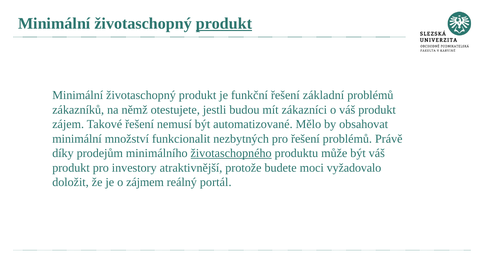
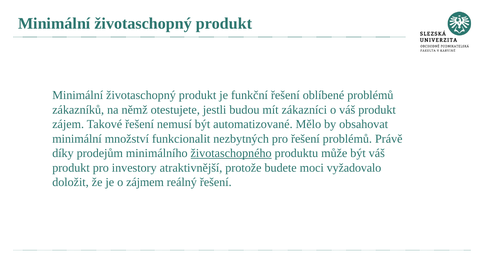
produkt at (224, 23) underline: present -> none
základní: základní -> oblíbené
reálný portál: portál -> řešení
